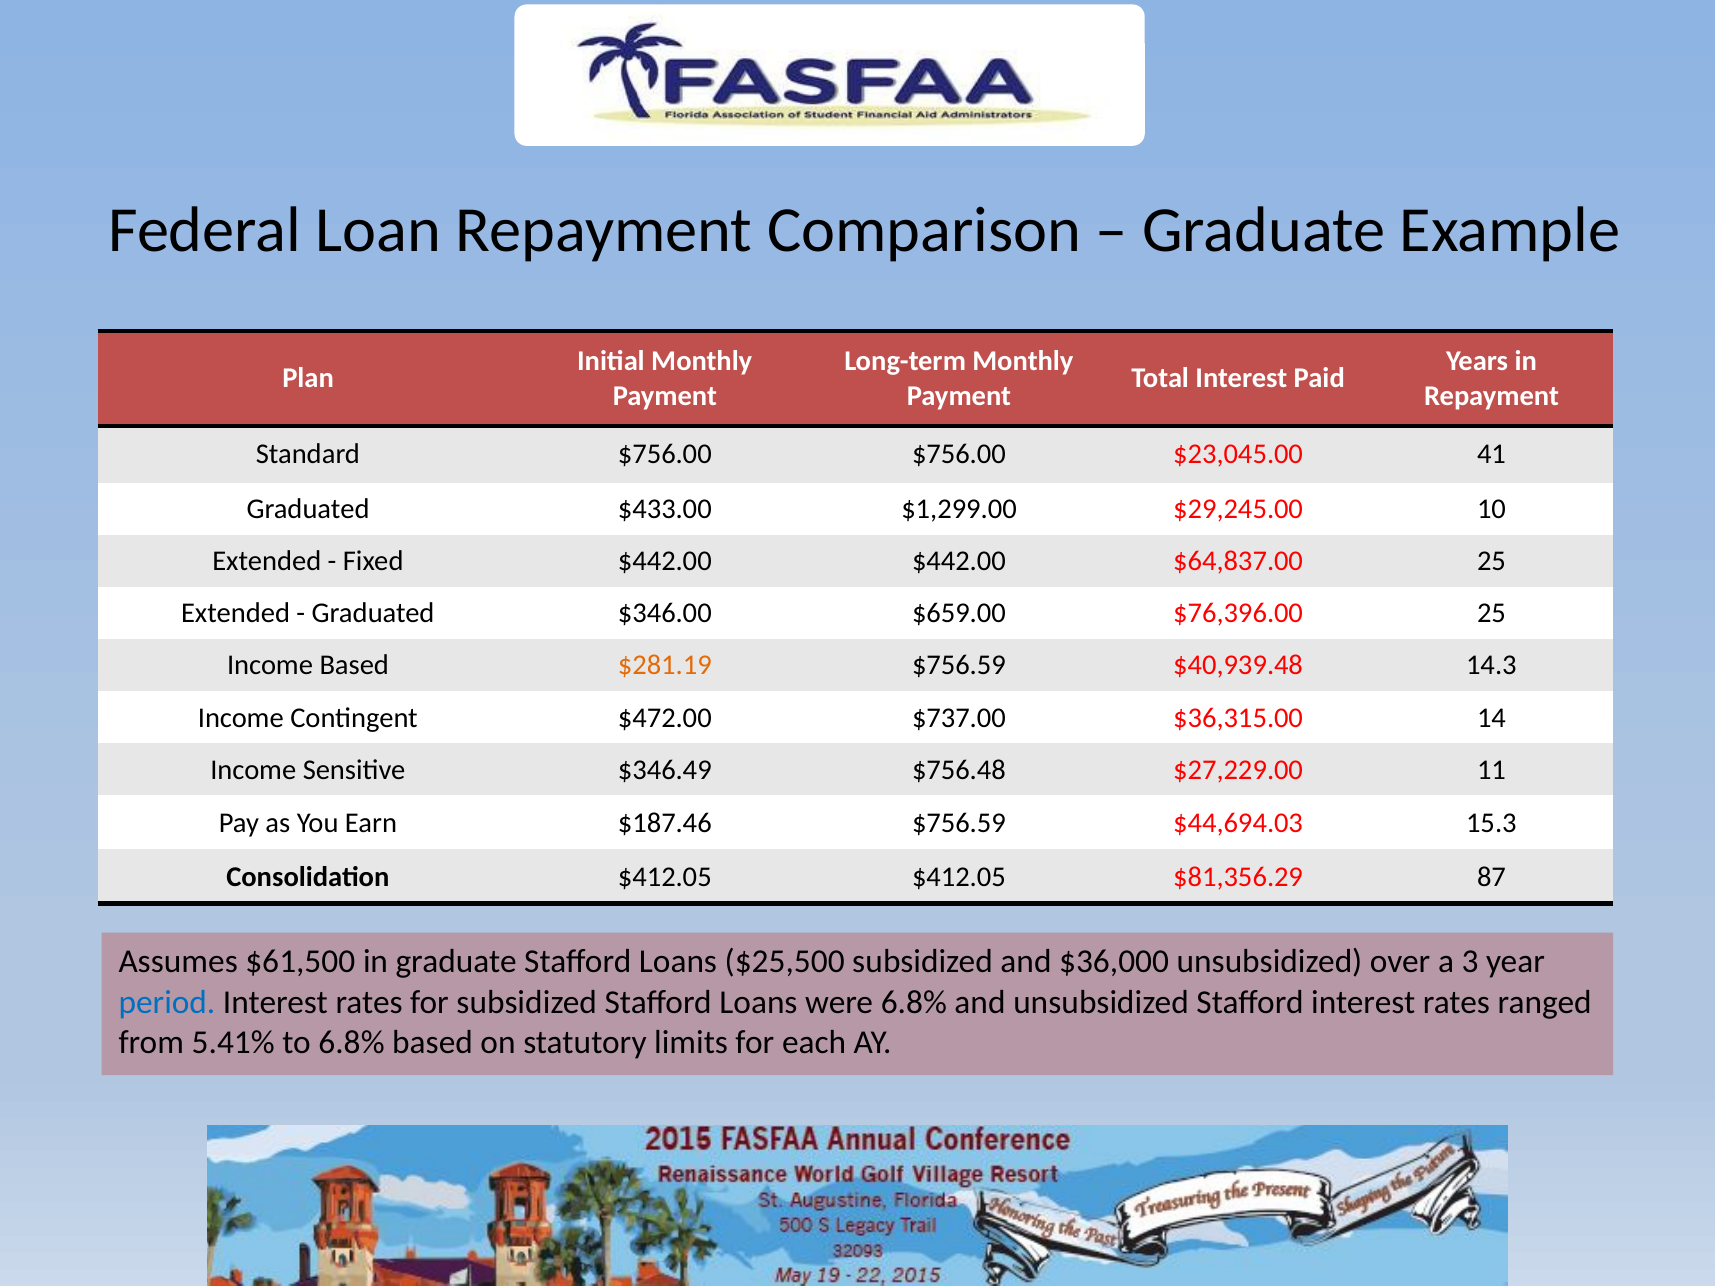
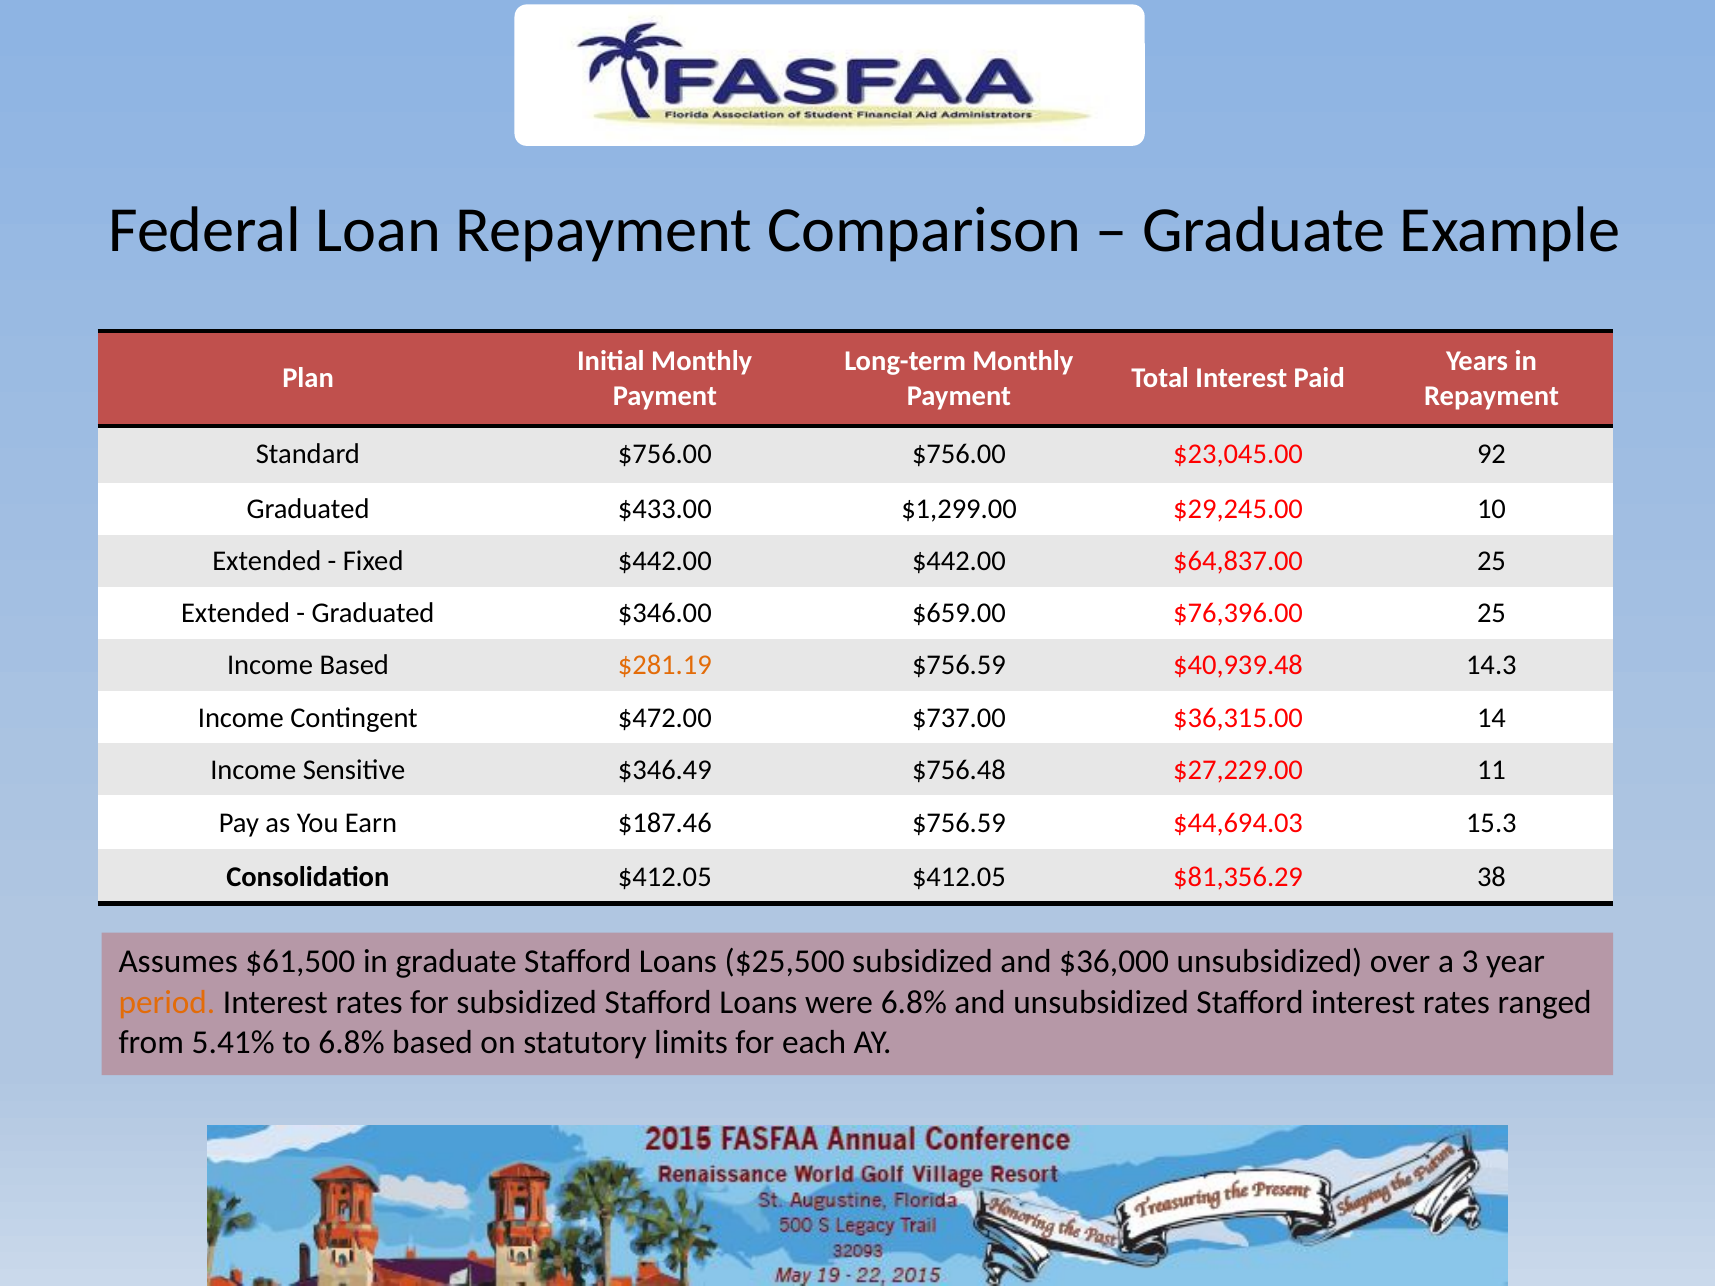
41: 41 -> 92
87: 87 -> 38
period colour: blue -> orange
